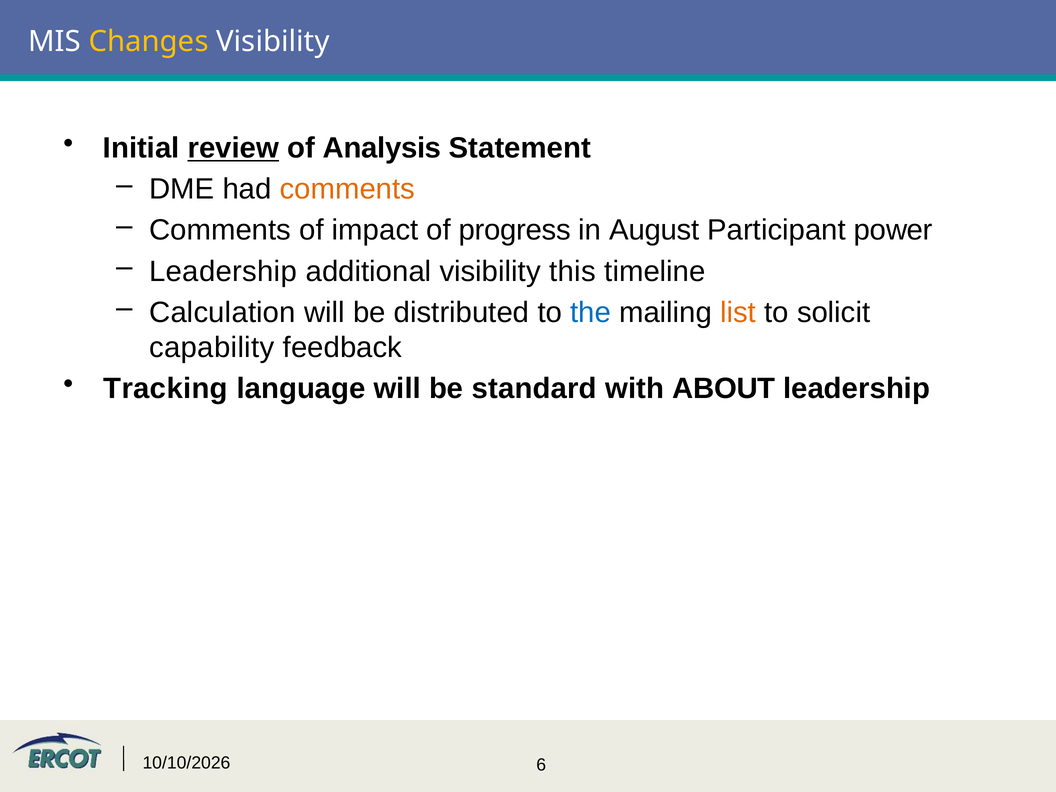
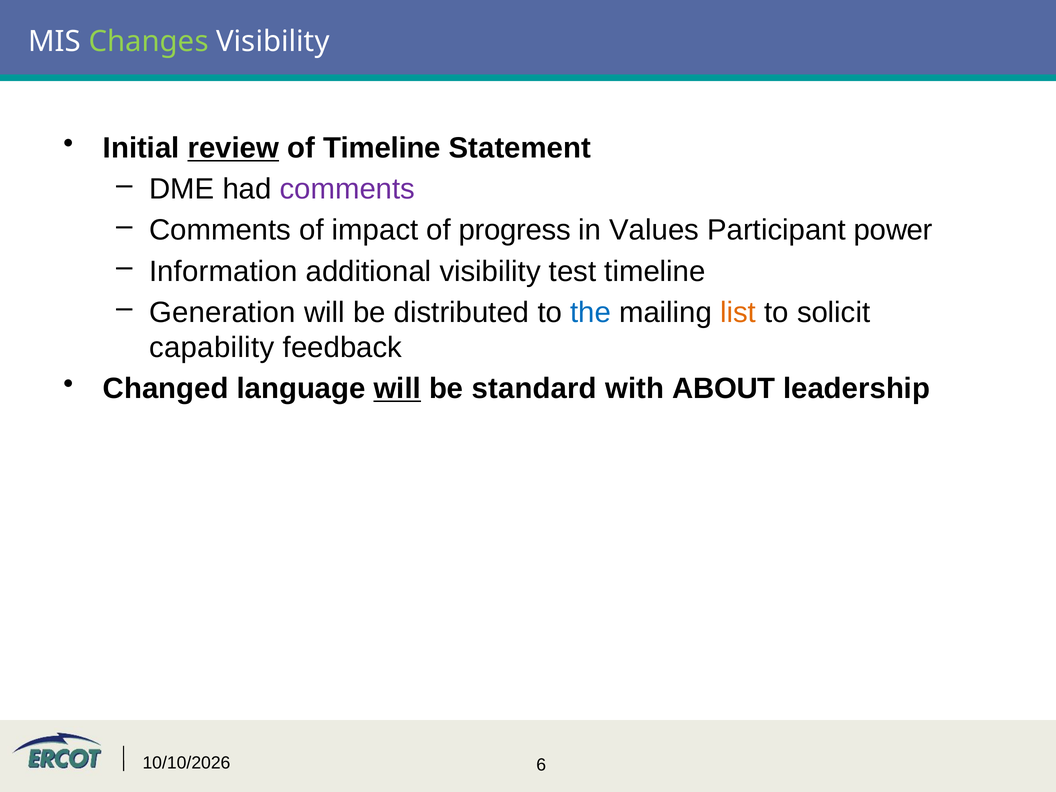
Changes colour: yellow -> light green
of Analysis: Analysis -> Timeline
comments at (347, 189) colour: orange -> purple
August: August -> Values
Leadership at (223, 271): Leadership -> Information
this: this -> test
Calculation: Calculation -> Generation
Tracking: Tracking -> Changed
will at (397, 389) underline: none -> present
